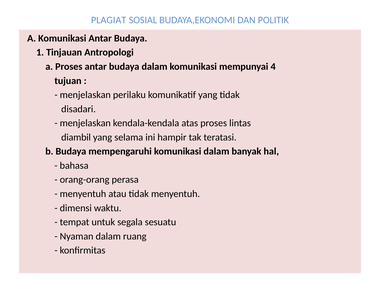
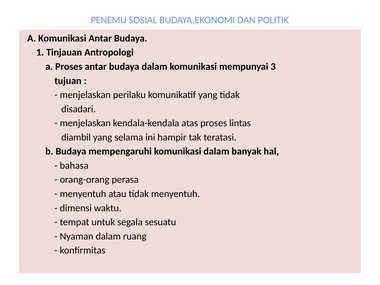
PLAGIAT: PLAGIAT -> PENEMU
4: 4 -> 3
